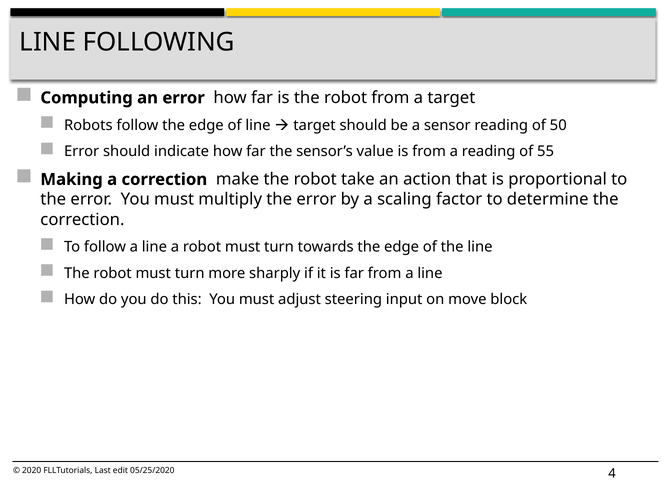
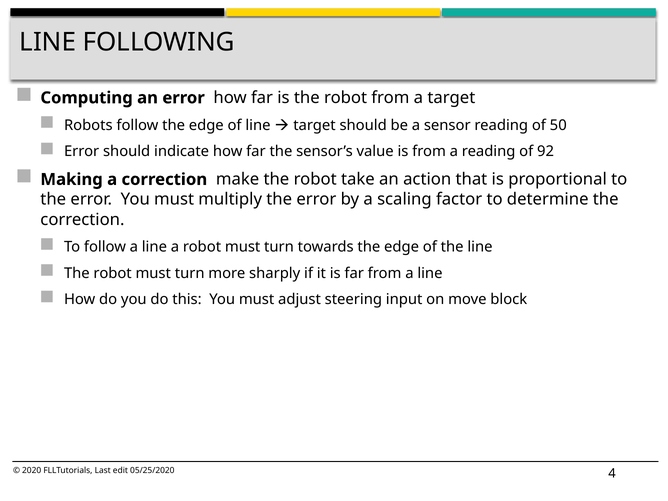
55: 55 -> 92
